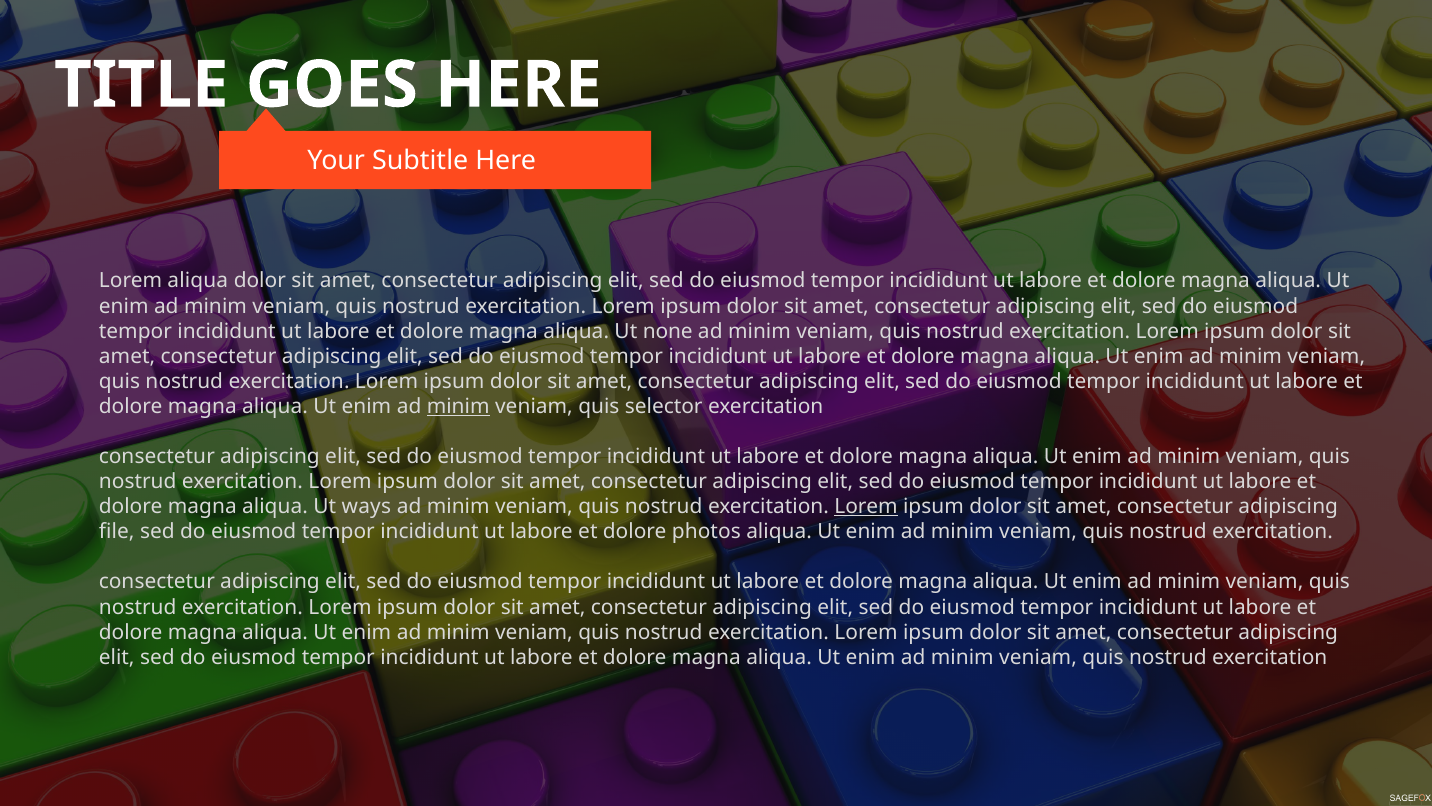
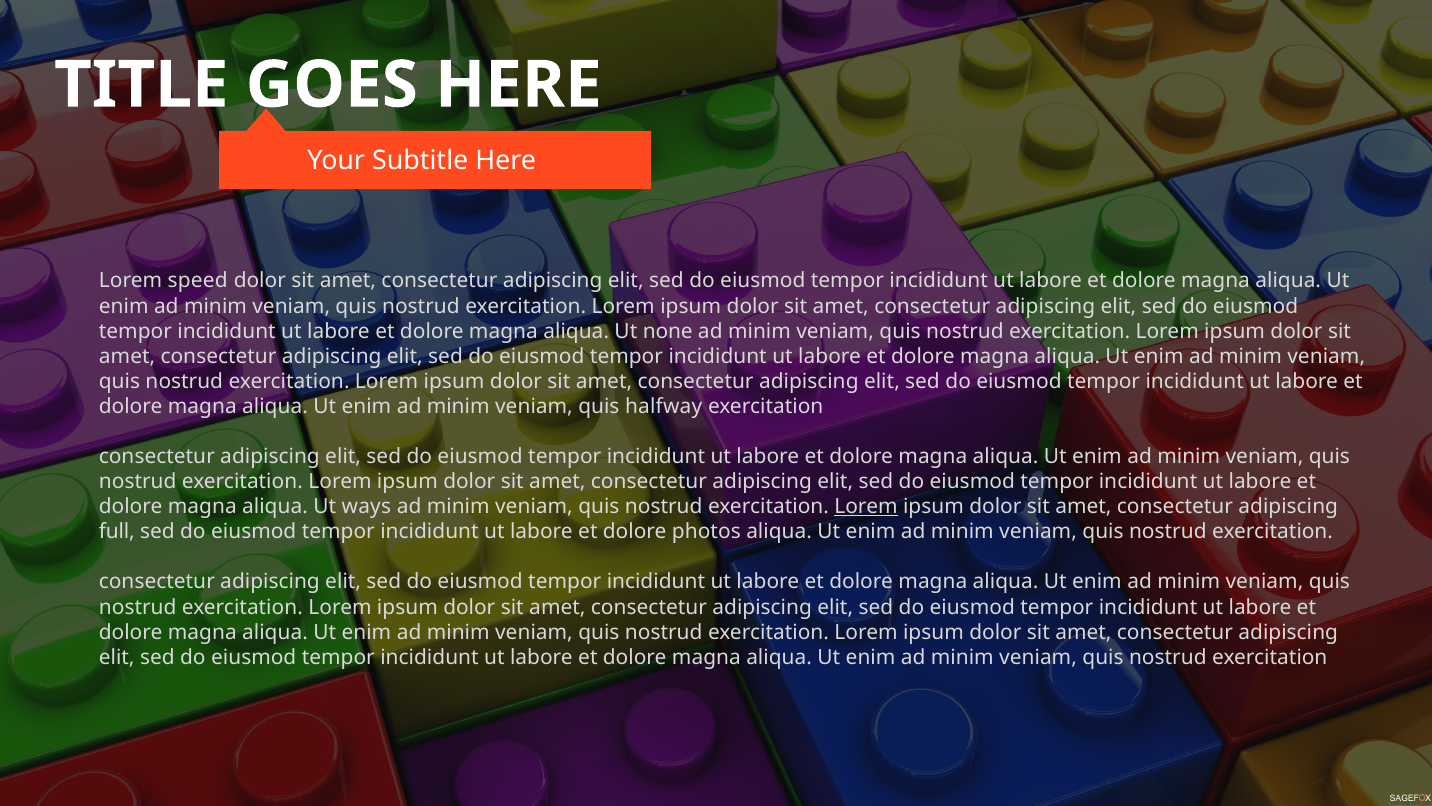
Lorem aliqua: aliqua -> speed
minim at (458, 406) underline: present -> none
selector: selector -> halfway
file: file -> full
